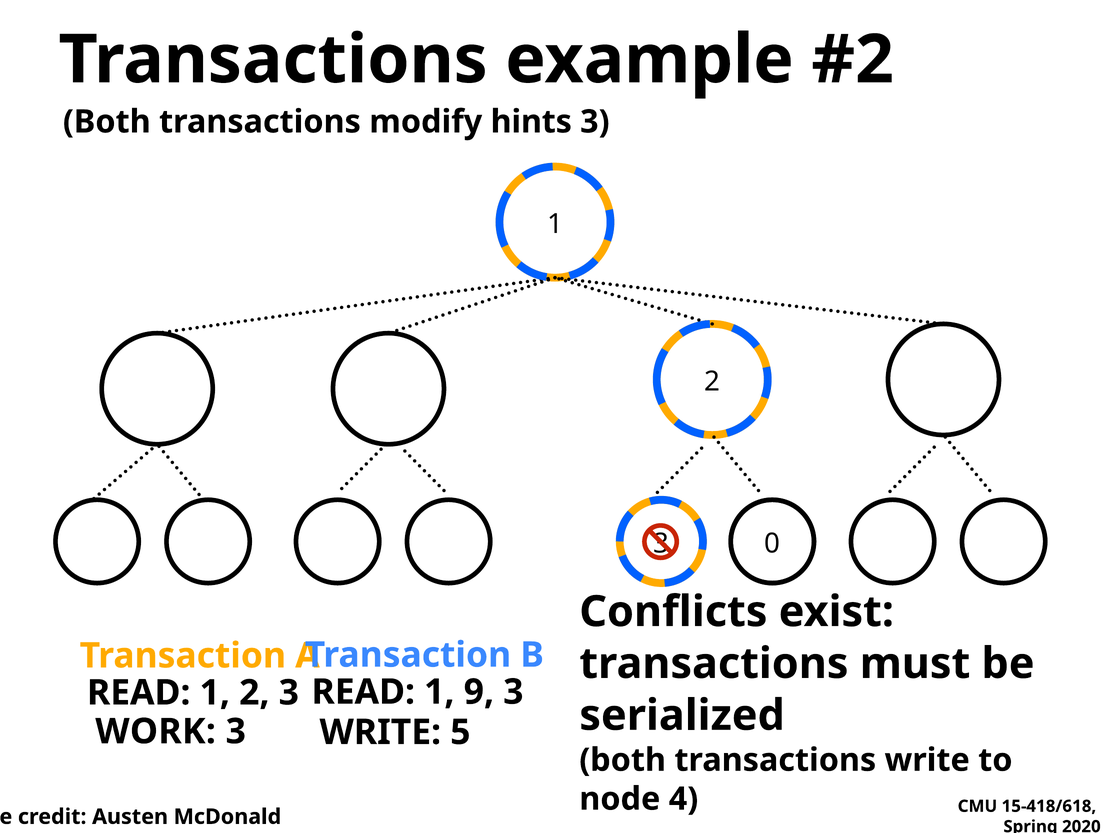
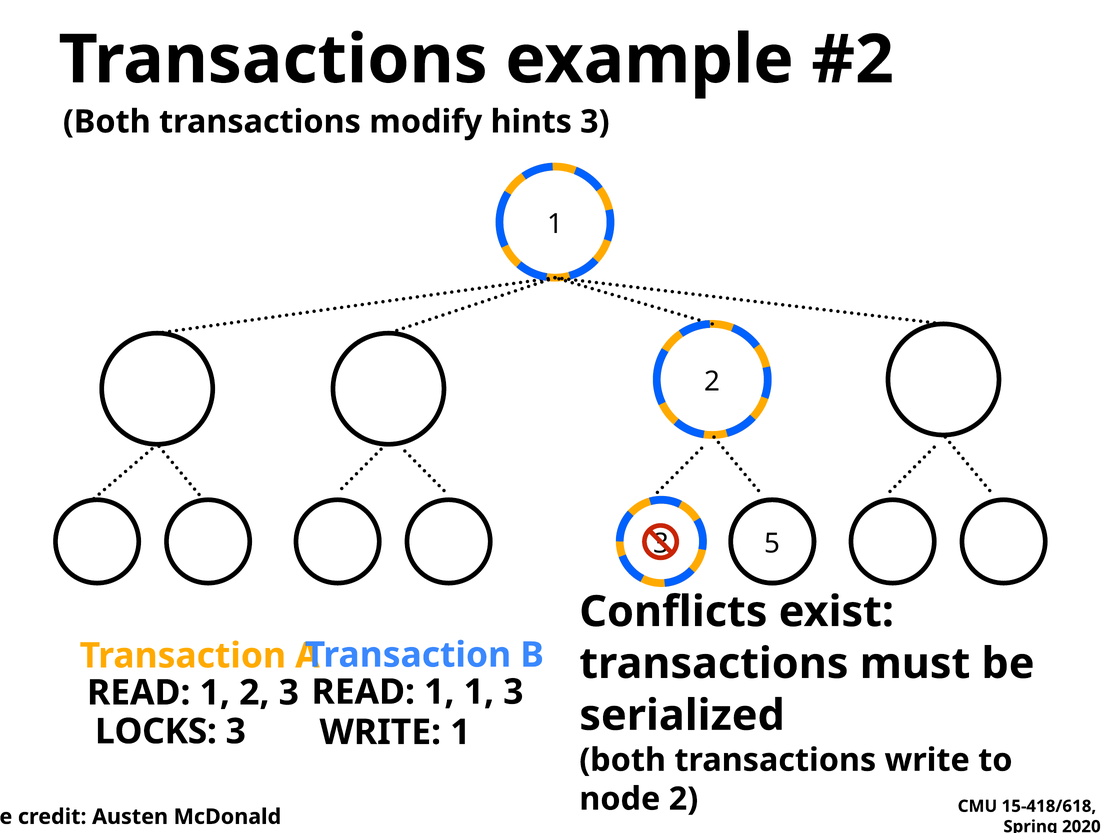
0: 0 -> 5
1 9: 9 -> 1
WORK: WORK -> LOCKS
WRITE 5: 5 -> 1
node 4: 4 -> 2
